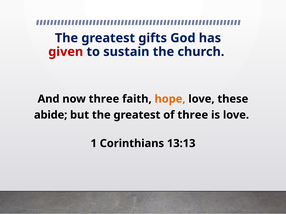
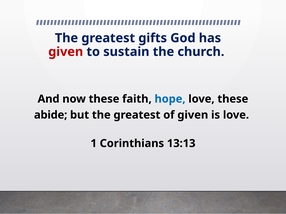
now three: three -> these
hope colour: orange -> blue
of three: three -> given
